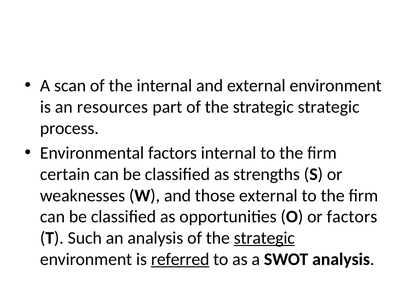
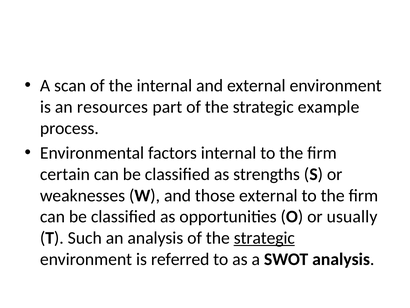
strategic strategic: strategic -> example
or factors: factors -> usually
referred underline: present -> none
